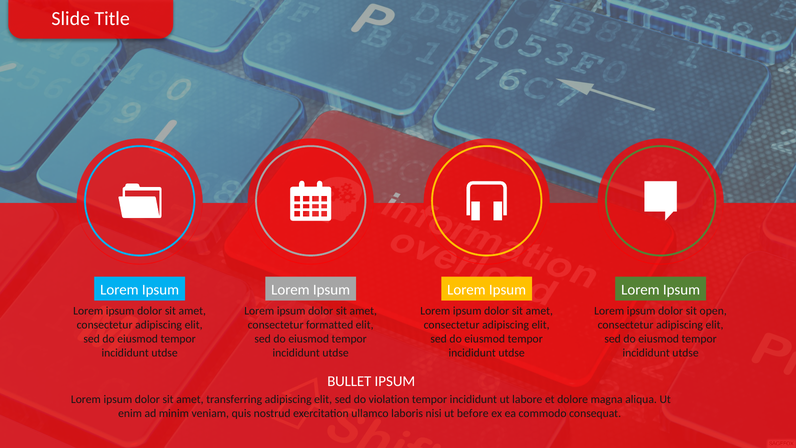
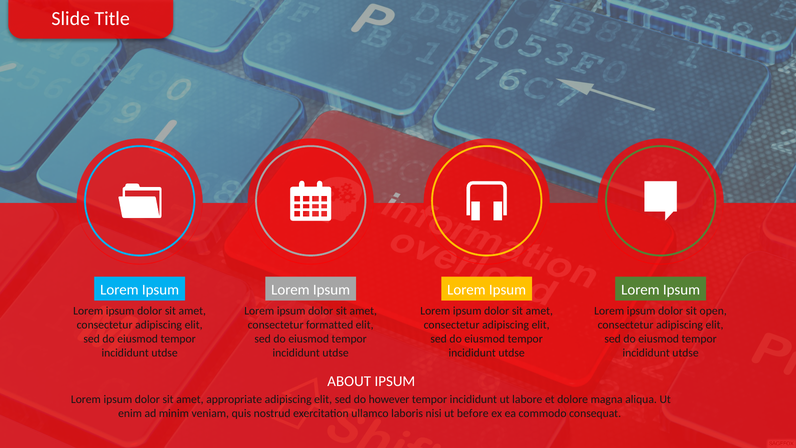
BULLET: BULLET -> ABOUT
transferring: transferring -> appropriate
violation: violation -> however
